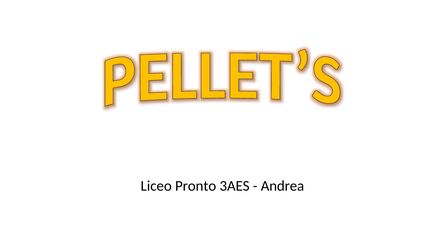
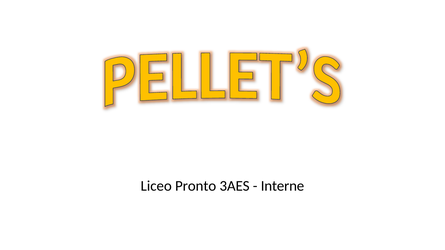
Andrea: Andrea -> Interne
